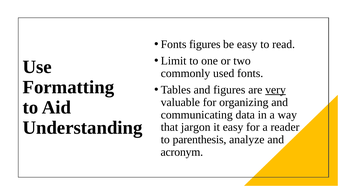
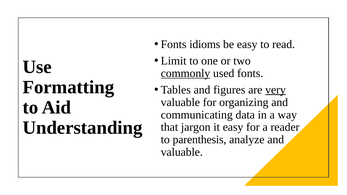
Fonts figures: figures -> idioms
commonly underline: none -> present
acronym at (182, 152): acronym -> valuable
